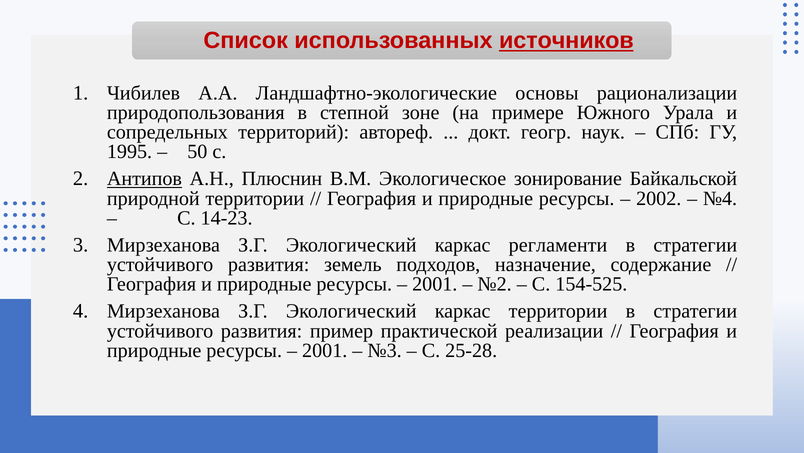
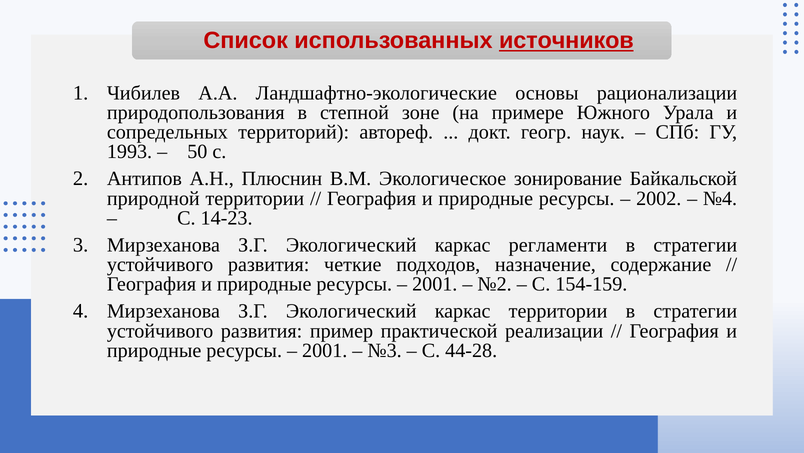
1995: 1995 -> 1993
Антипов underline: present -> none
земель: земель -> четкие
154-525: 154-525 -> 154-159
25-28: 25-28 -> 44-28
